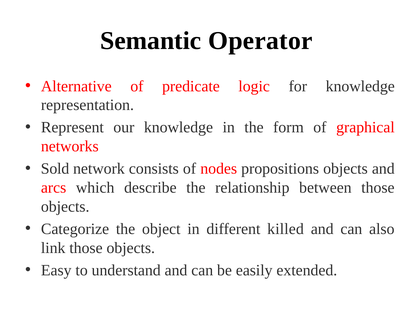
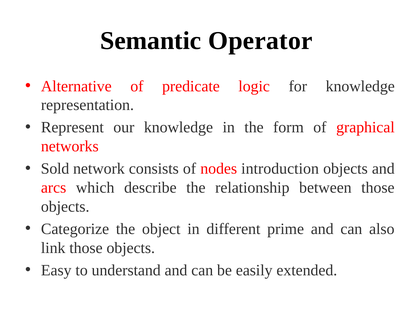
propositions: propositions -> introduction
killed: killed -> prime
